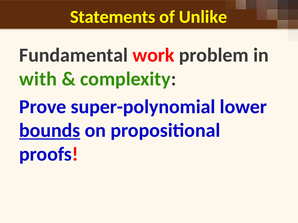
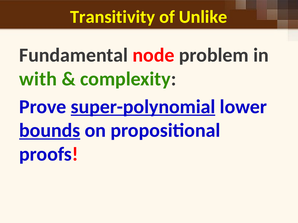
Statements: Statements -> Transitivity
work: work -> node
super-polynomial underline: none -> present
